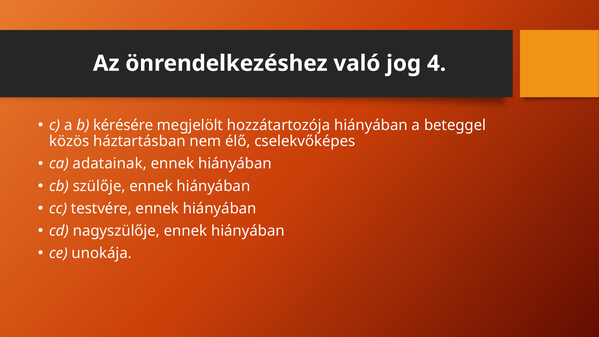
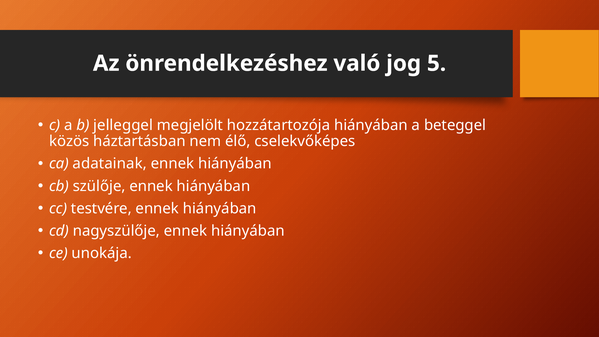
4: 4 -> 5
kérésére: kérésére -> jelleggel
